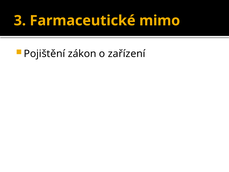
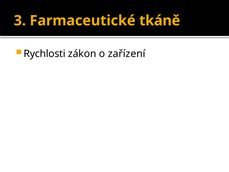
mimo: mimo -> tkáně
Pojištění: Pojištění -> Rychlosti
